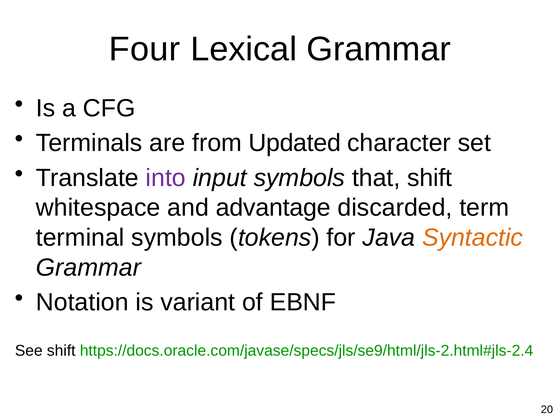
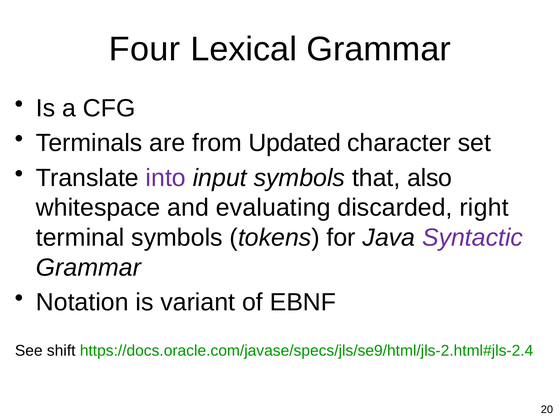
that shift: shift -> also
advantage: advantage -> evaluating
term: term -> right
Syntactic colour: orange -> purple
